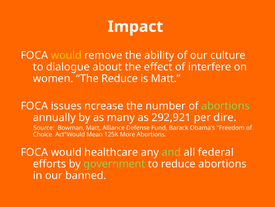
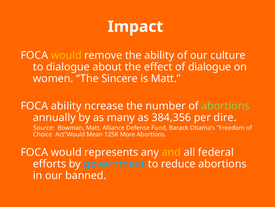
of interfere: interfere -> dialogue
The Reduce: Reduce -> Sincere
FOCA issues: issues -> ability
292,921: 292,921 -> 384,356
healthcare: healthcare -> represents
and colour: light green -> yellow
government colour: light green -> light blue
